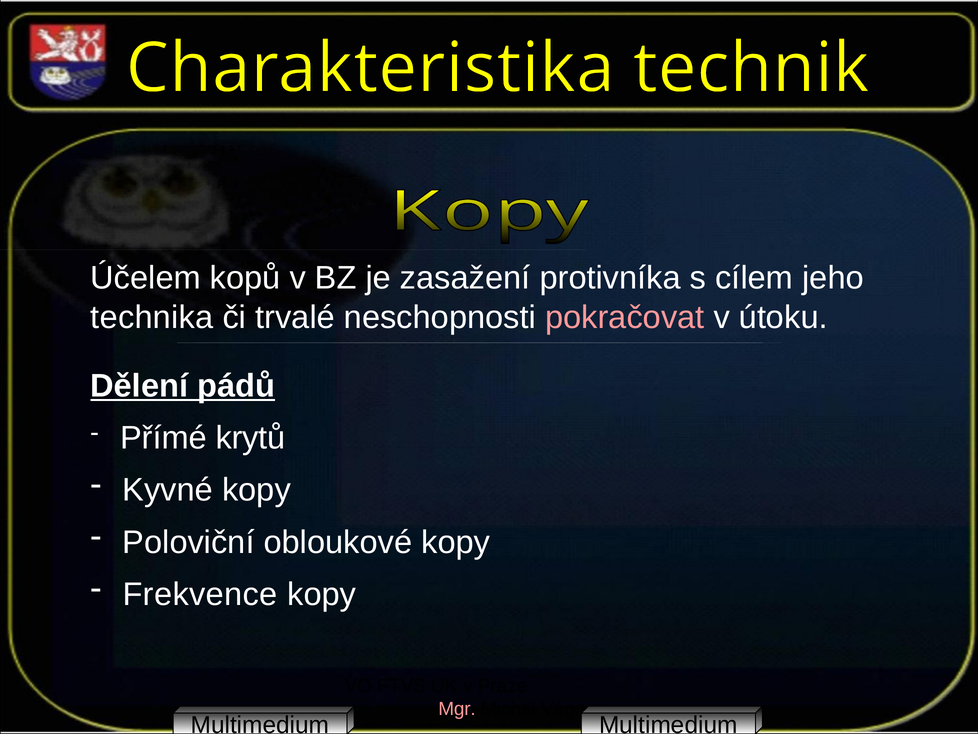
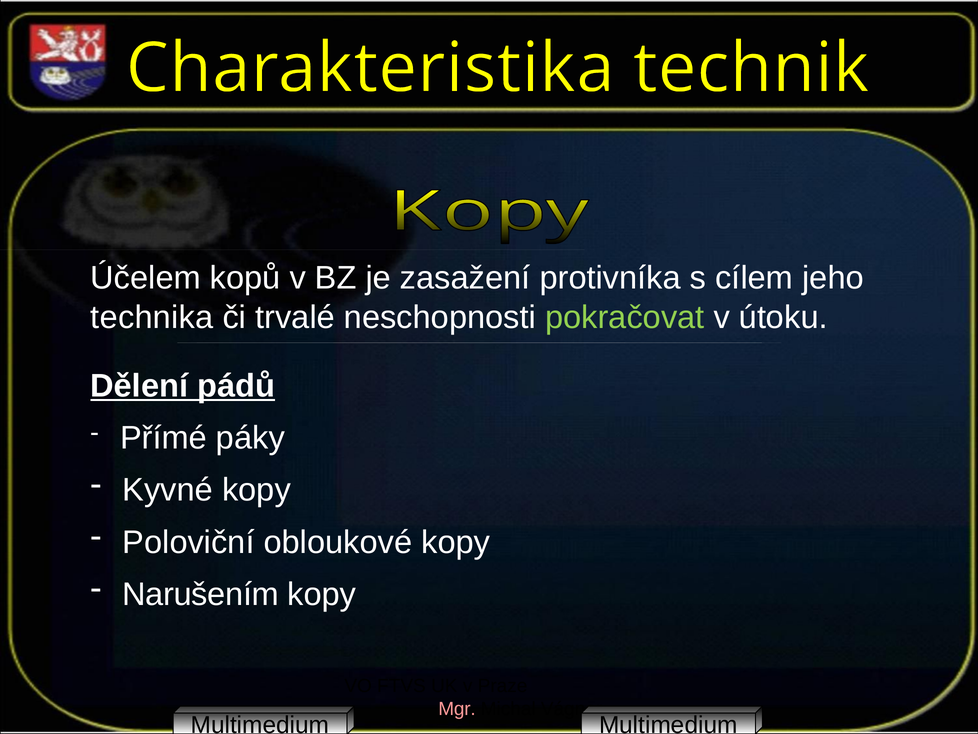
pokračovat colour: pink -> light green
krytů: krytů -> páky
Frekvence: Frekvence -> Narušením
